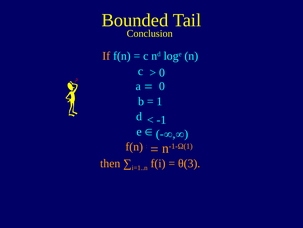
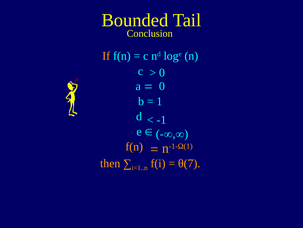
θ(3: θ(3 -> θ(7
